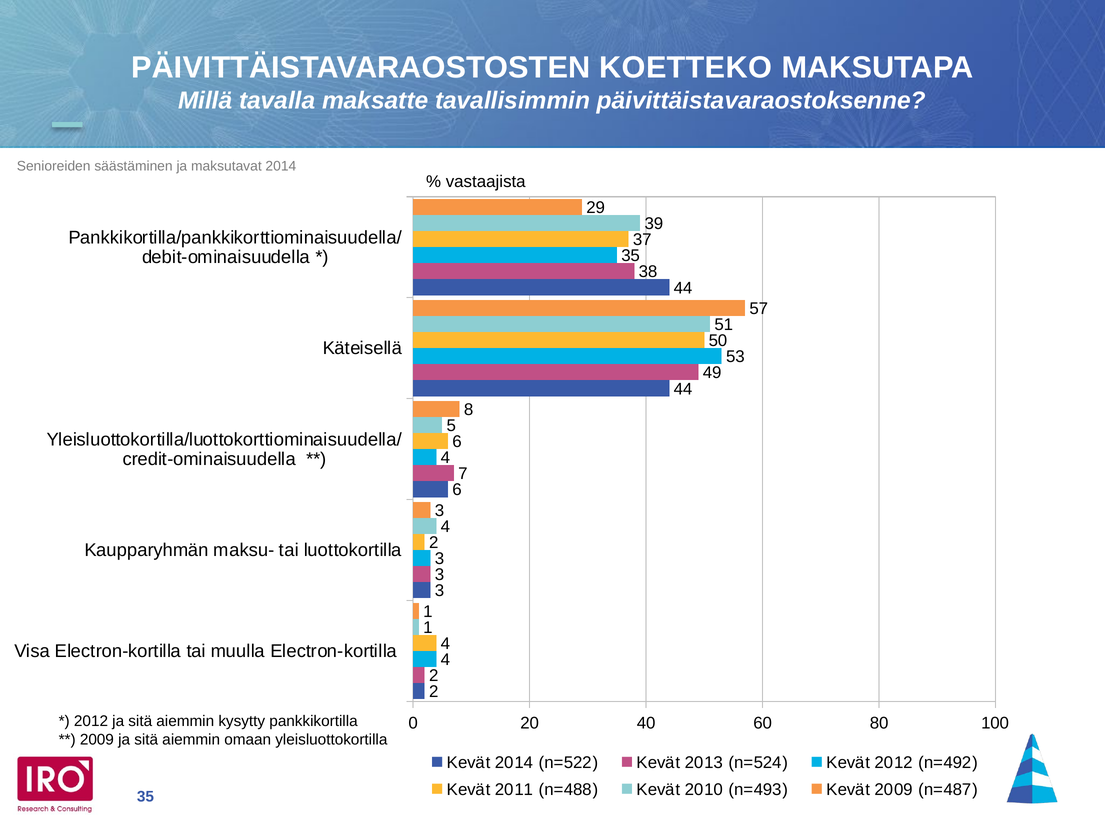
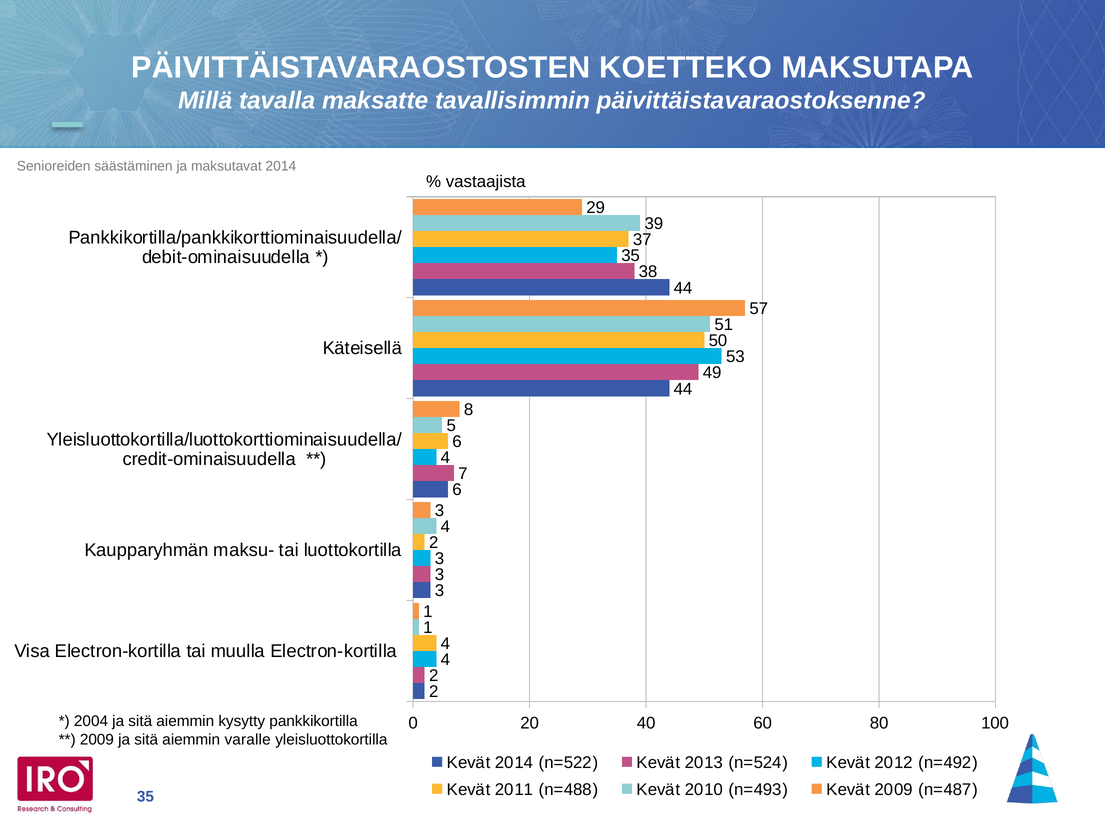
2012 at (91, 721): 2012 -> 2004
omaan: omaan -> varalle
